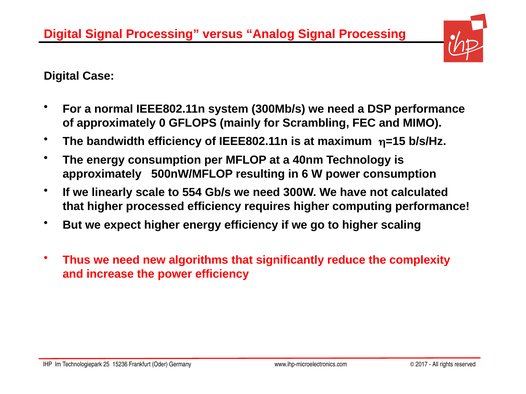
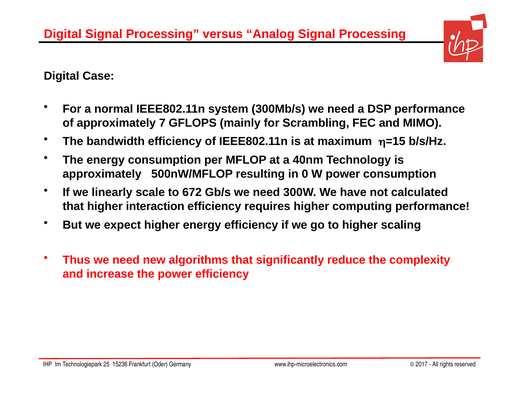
0: 0 -> 7
6: 6 -> 0
554: 554 -> 672
processed: processed -> interaction
